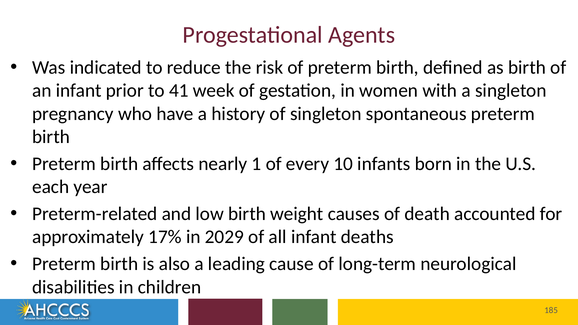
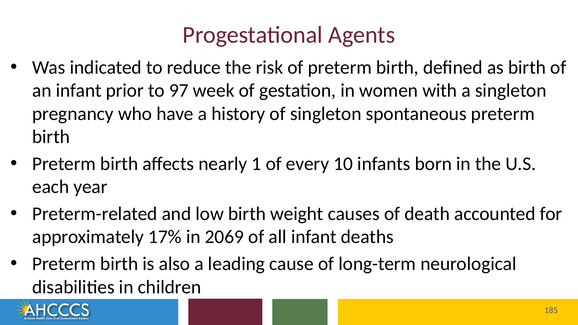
41: 41 -> 97
2029: 2029 -> 2069
